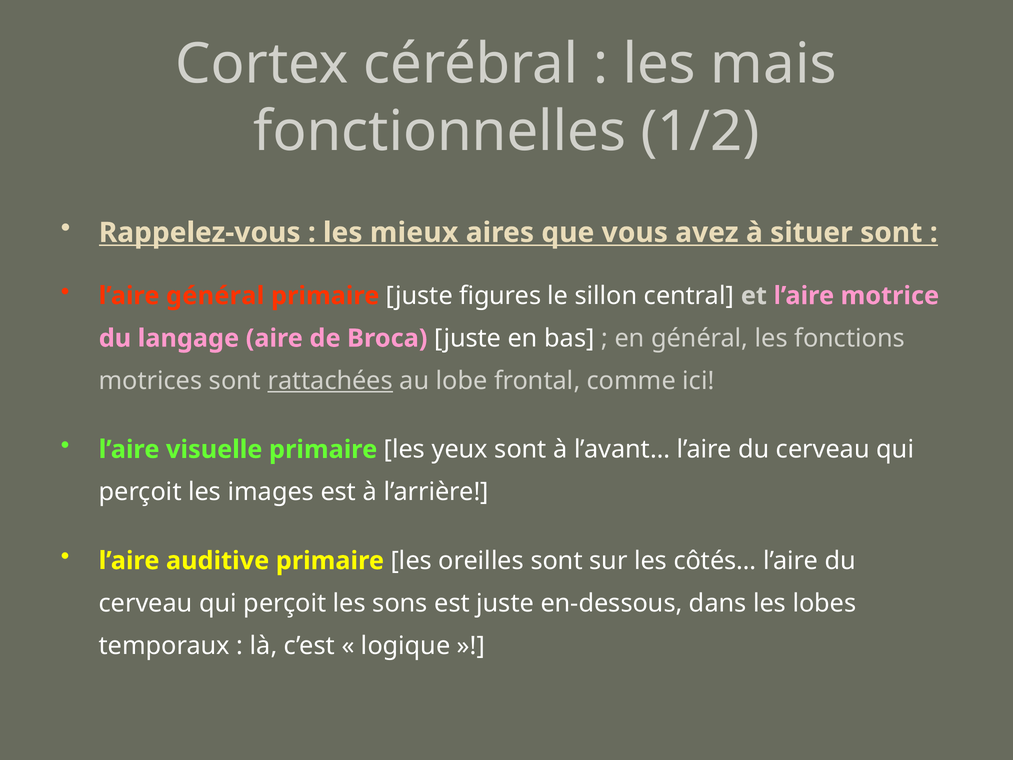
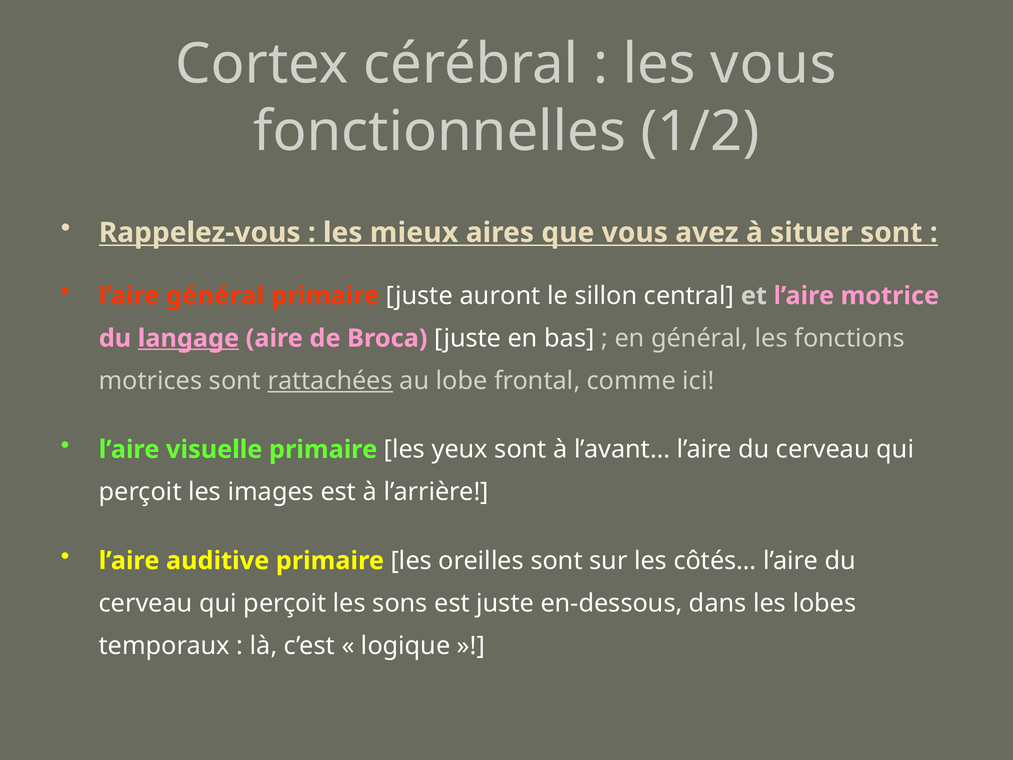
les mais: mais -> vous
figures: figures -> auront
langage underline: none -> present
